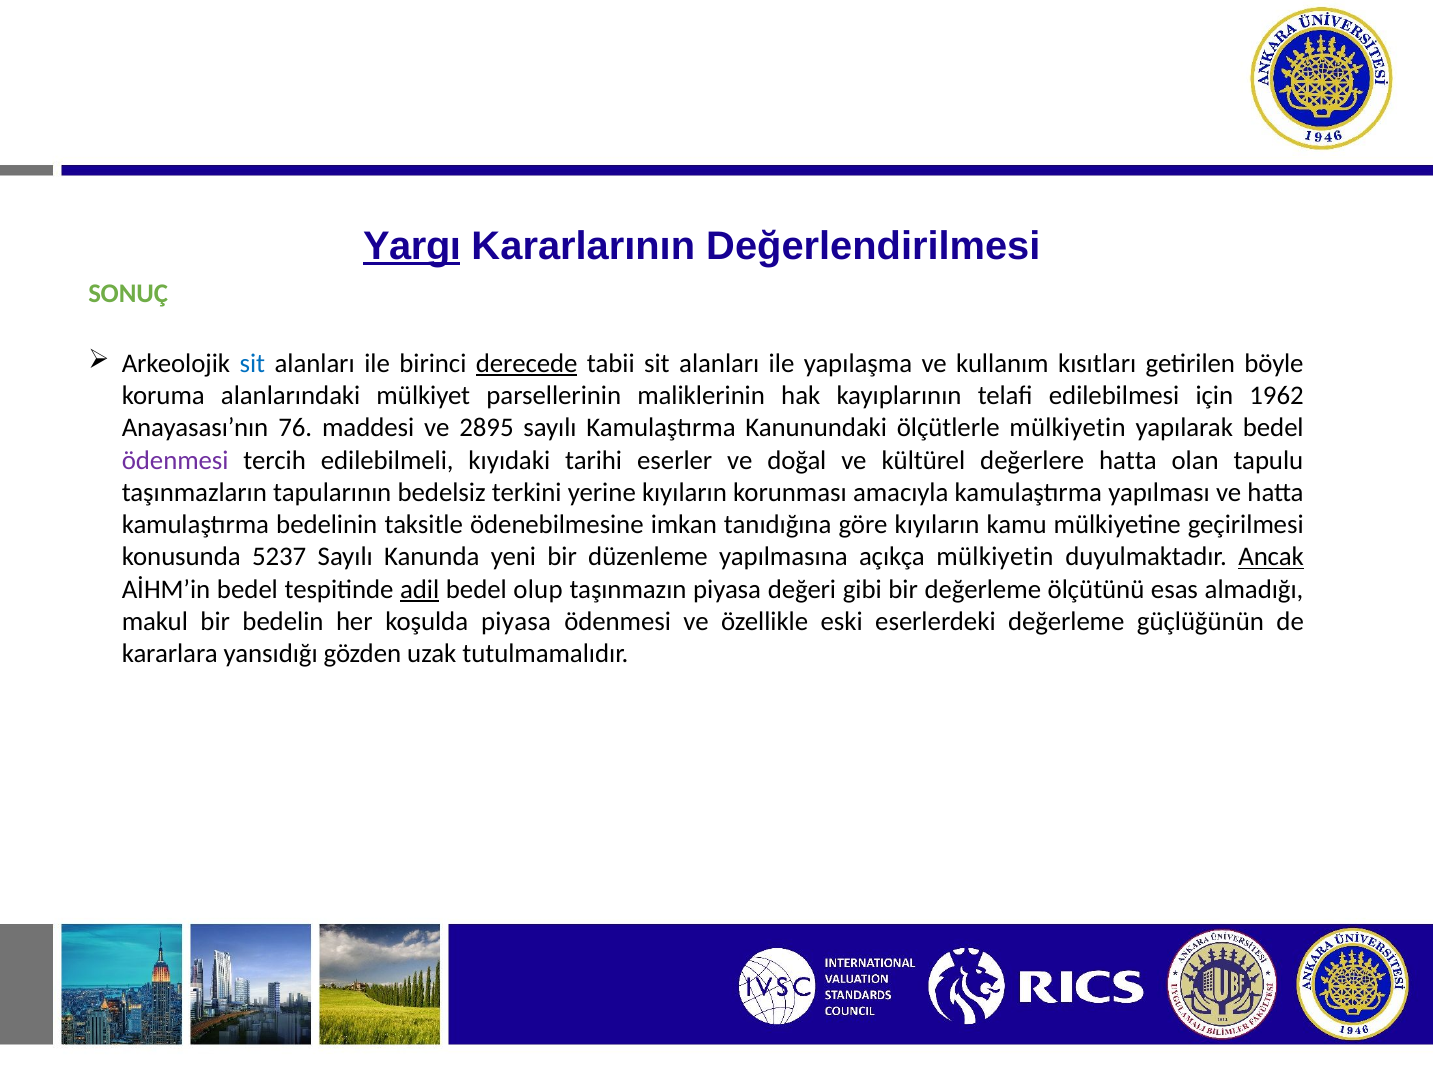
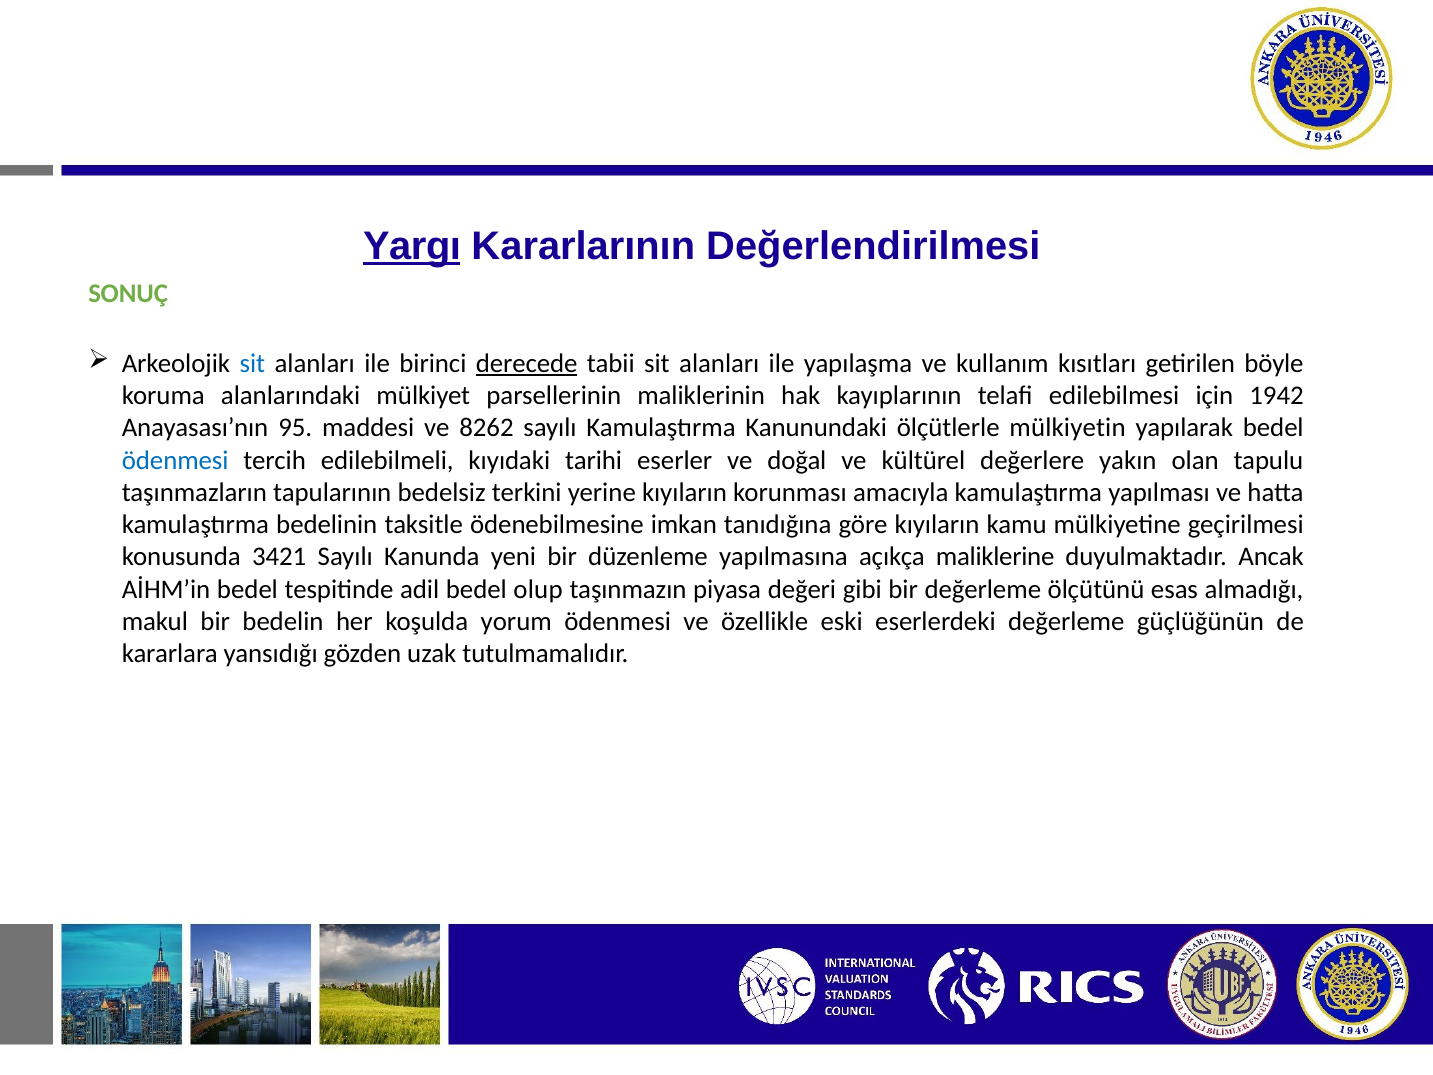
1962: 1962 -> 1942
76: 76 -> 95
2895: 2895 -> 8262
ödenmesi at (175, 460) colour: purple -> blue
değerlere hatta: hatta -> yakın
5237: 5237 -> 3421
açıkça mülkiyetin: mülkiyetin -> maliklerine
Ancak underline: present -> none
adil underline: present -> none
koşulda piyasa: piyasa -> yorum
